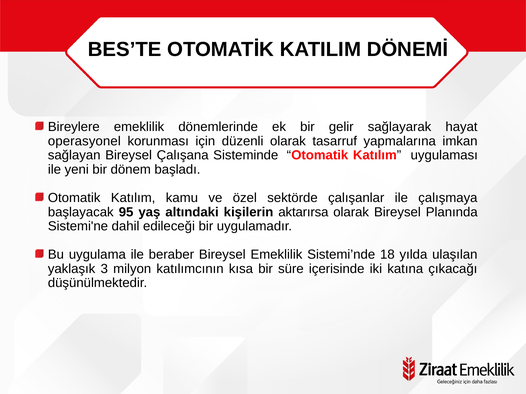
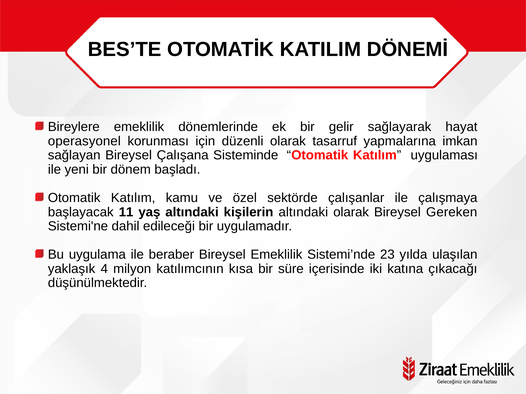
95: 95 -> 11
kişilerin aktarırsa: aktarırsa -> altındaki
Planında: Planında -> Gereken
18: 18 -> 23
3: 3 -> 4
